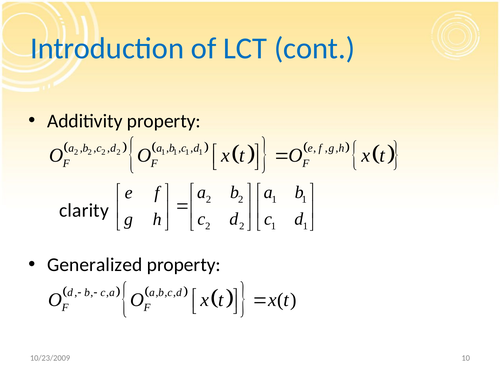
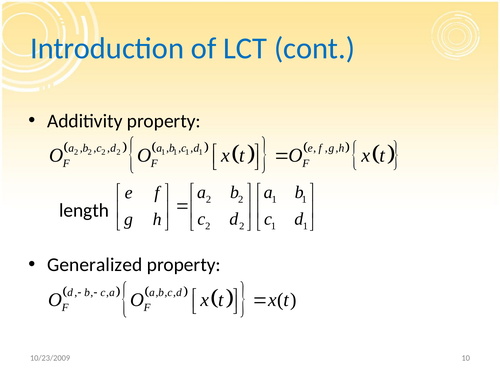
clarity: clarity -> length
